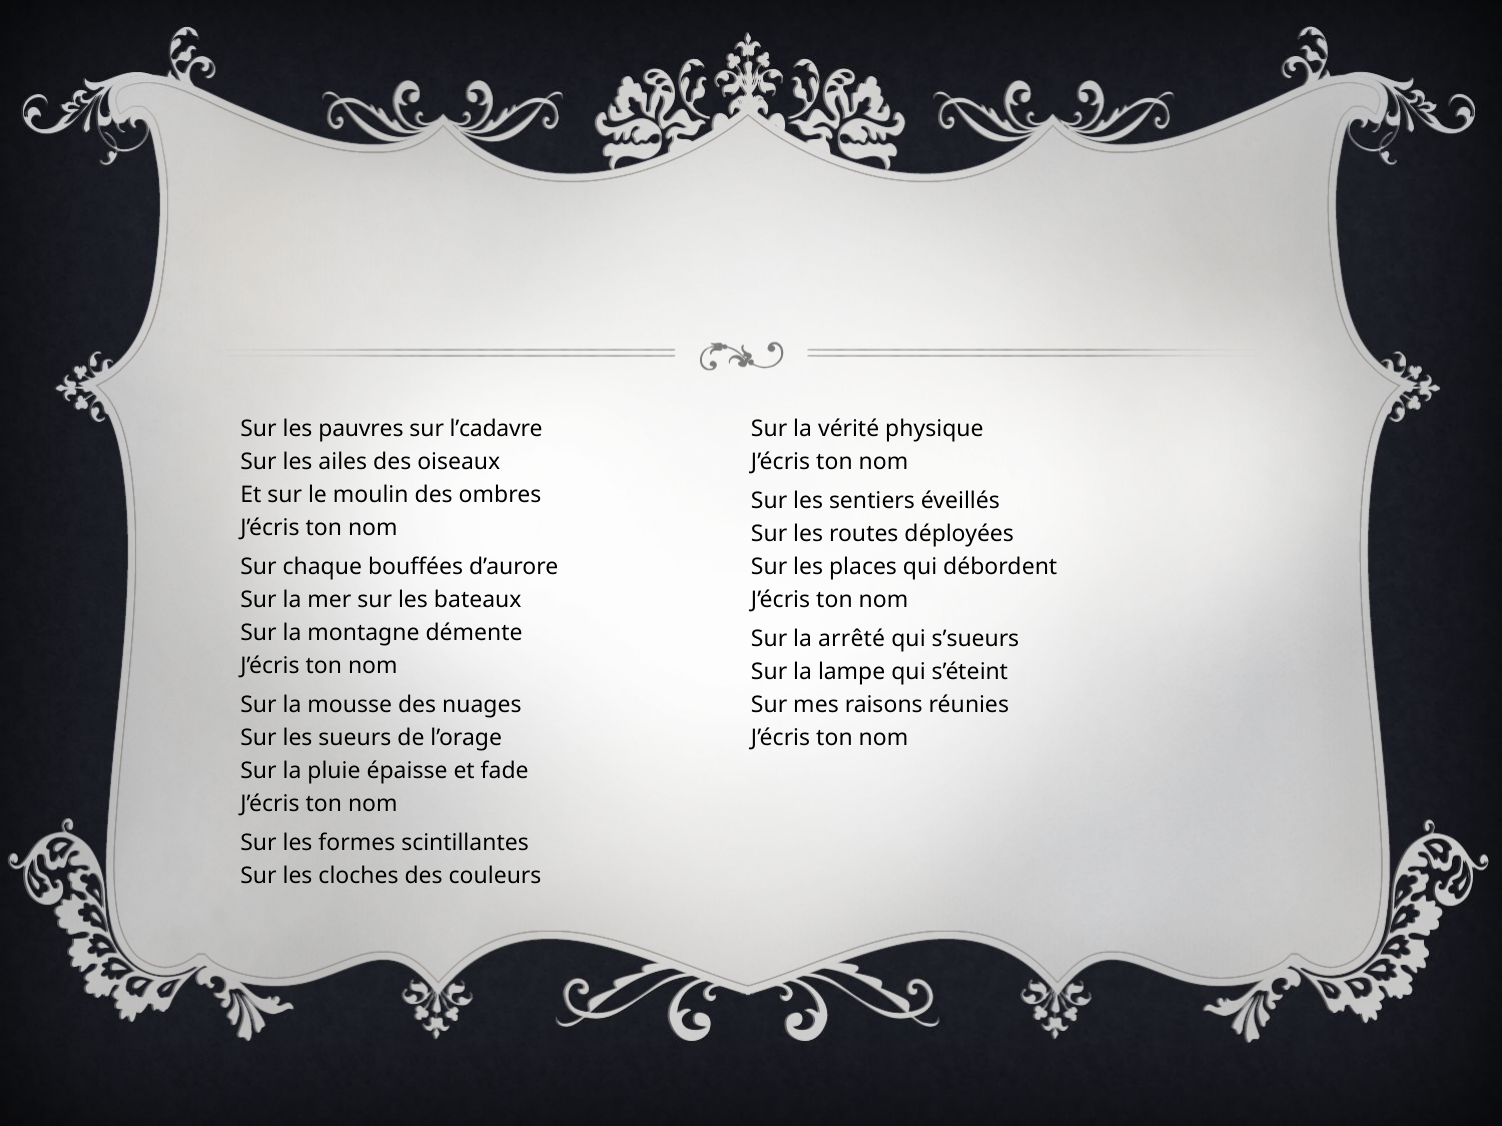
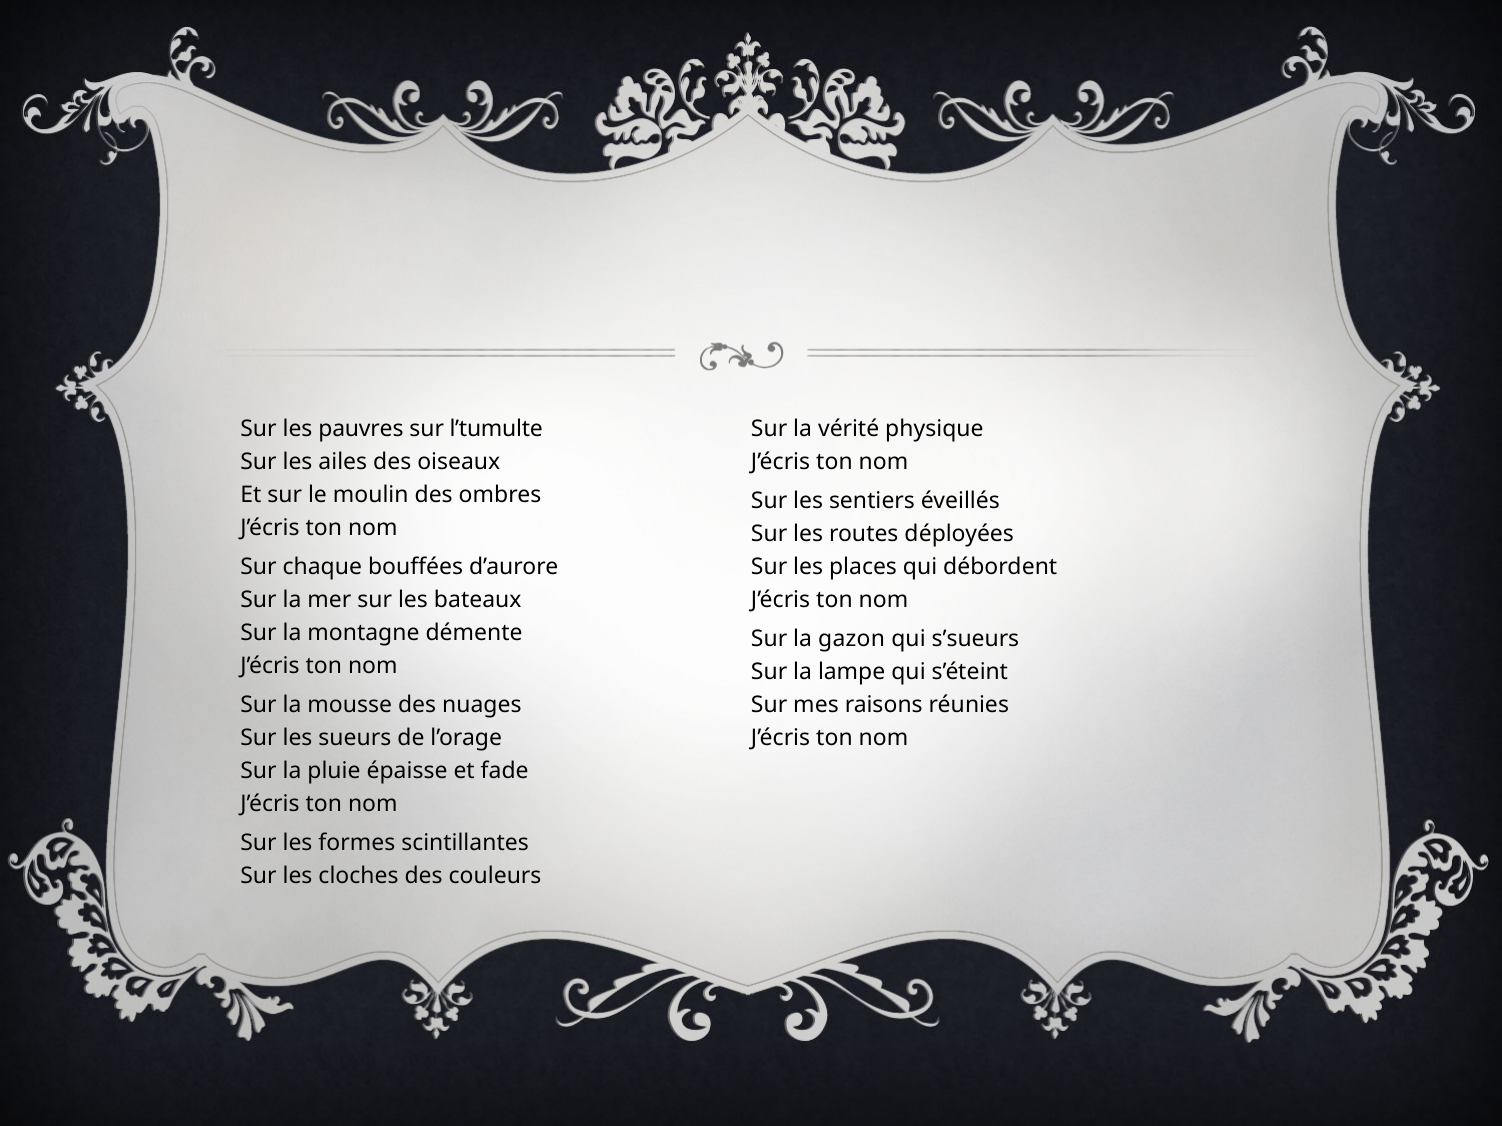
l’cadavre: l’cadavre -> l’tumulte
arrêté: arrêté -> gazon
